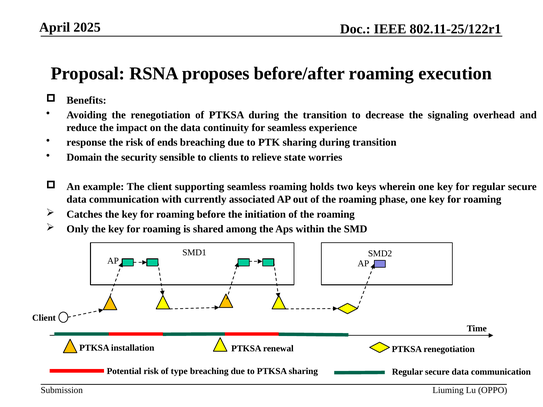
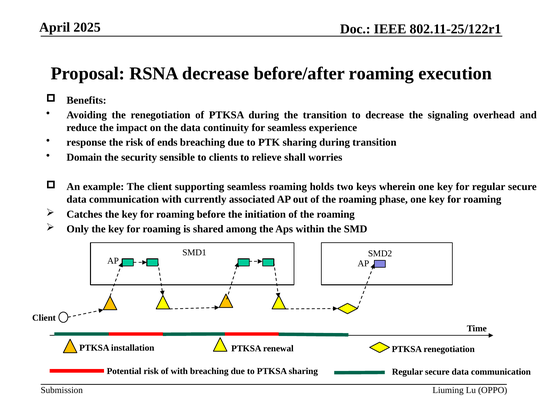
RSNA proposes: proposes -> decrease
state: state -> shall
of type: type -> with
